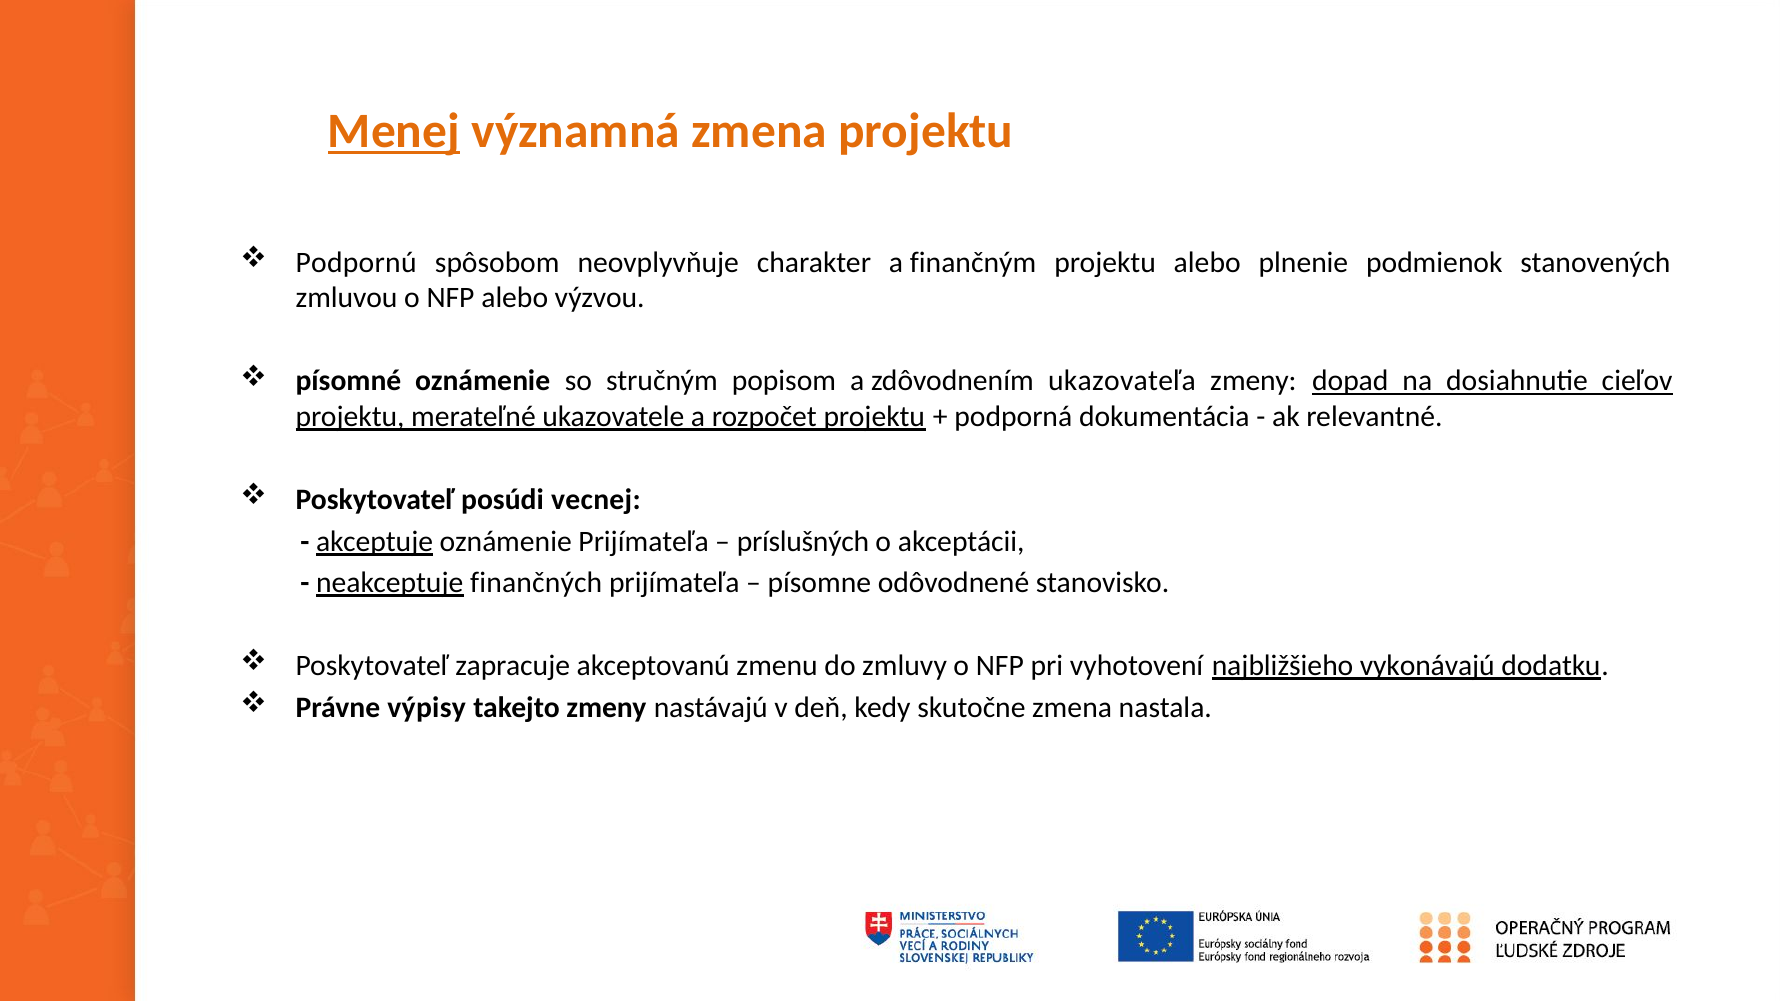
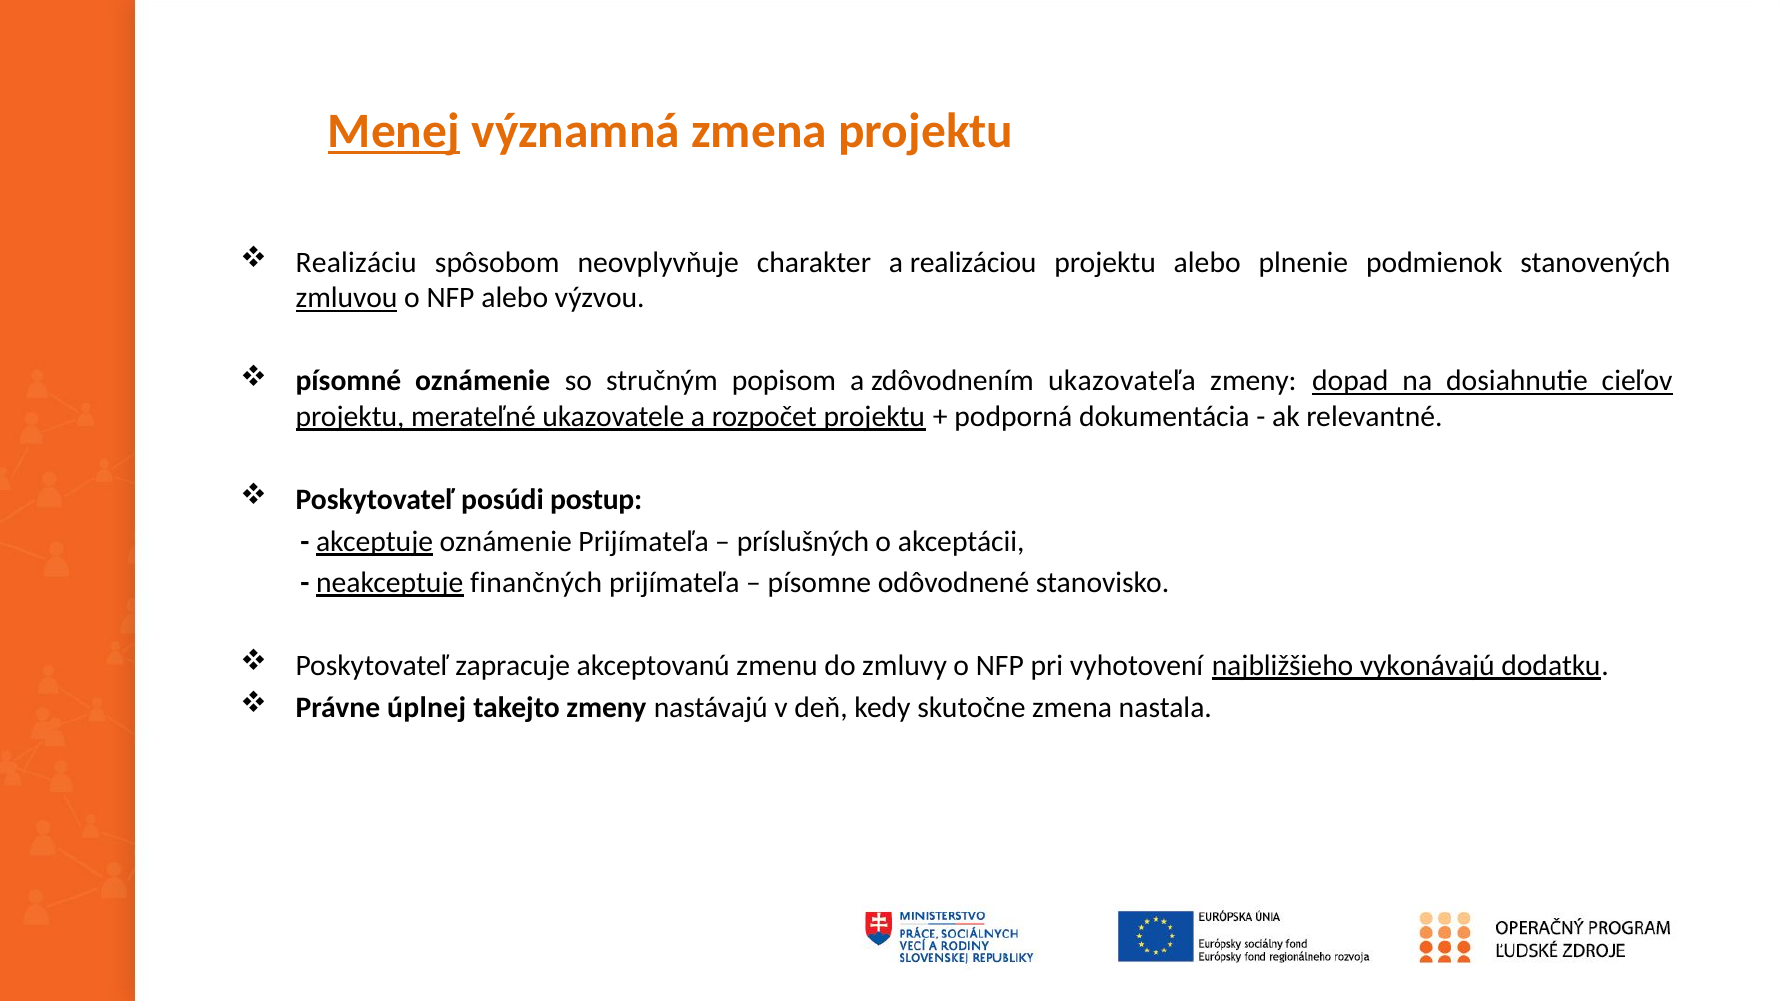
Podpornú: Podpornú -> Realizáciu
finančným: finančným -> realizáciou
zmluvou underline: none -> present
vecnej: vecnej -> postup
výpisy: výpisy -> úplnej
